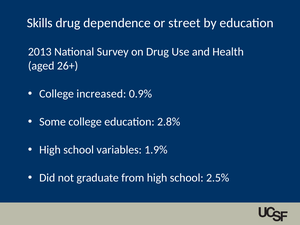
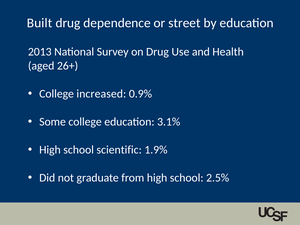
Skills: Skills -> Built
2.8%: 2.8% -> 3.1%
variables: variables -> scientific
